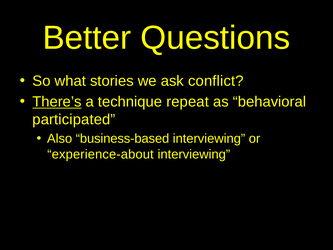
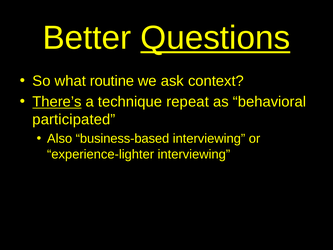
Questions underline: none -> present
stories: stories -> routine
conflict: conflict -> context
experience-about: experience-about -> experience-lighter
